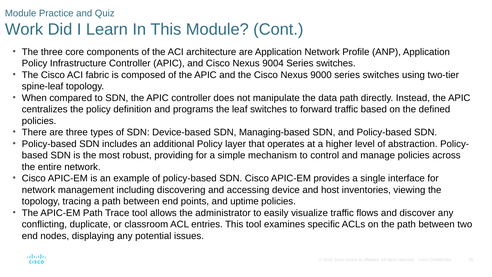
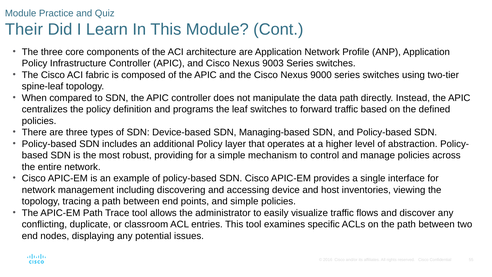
Work: Work -> Their
9004: 9004 -> 9003
and uptime: uptime -> simple
